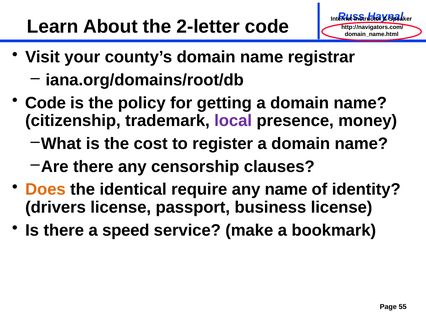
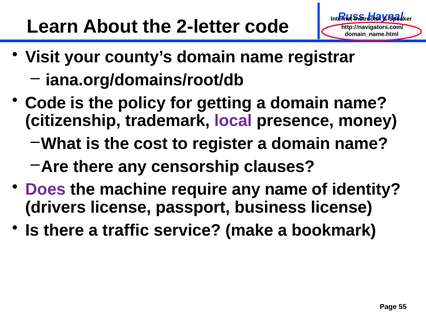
Does colour: orange -> purple
identical: identical -> machine
speed: speed -> traffic
